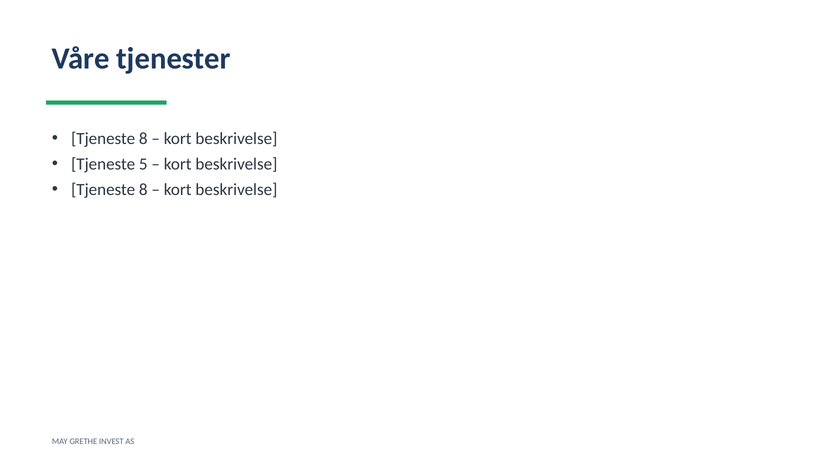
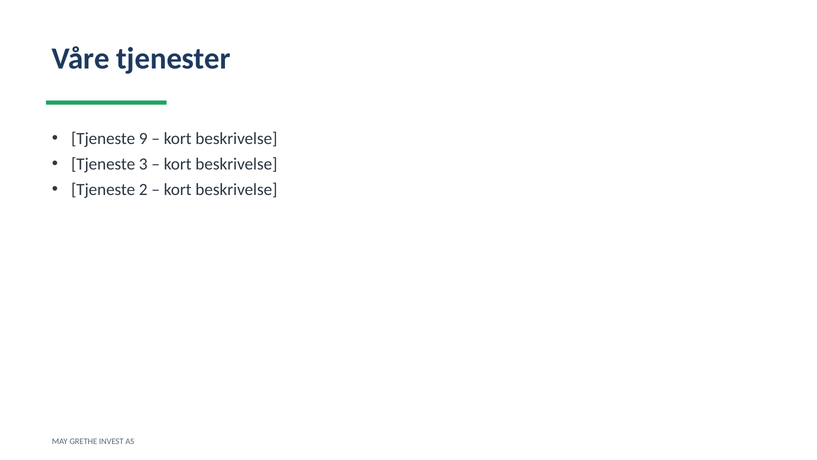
8 at (143, 138): 8 -> 9
5: 5 -> 3
8 at (143, 189): 8 -> 2
